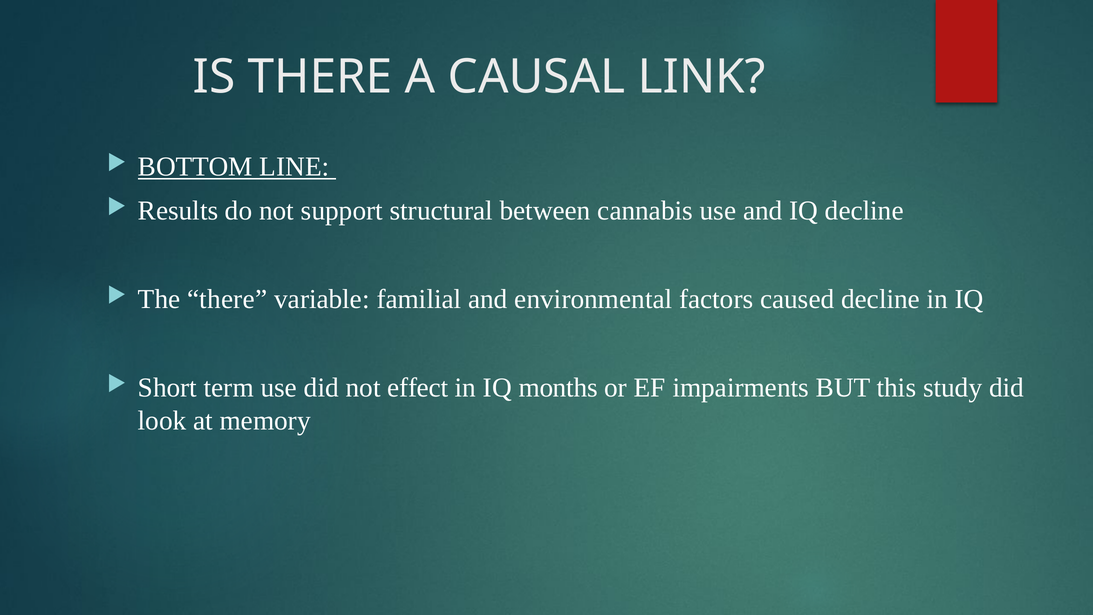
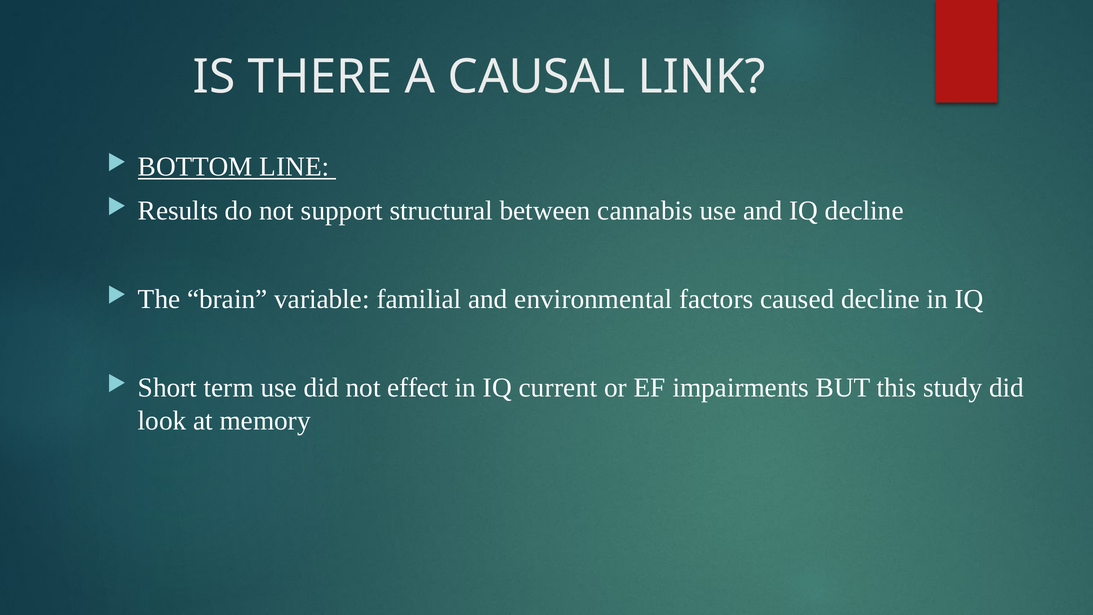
The there: there -> brain
months: months -> current
